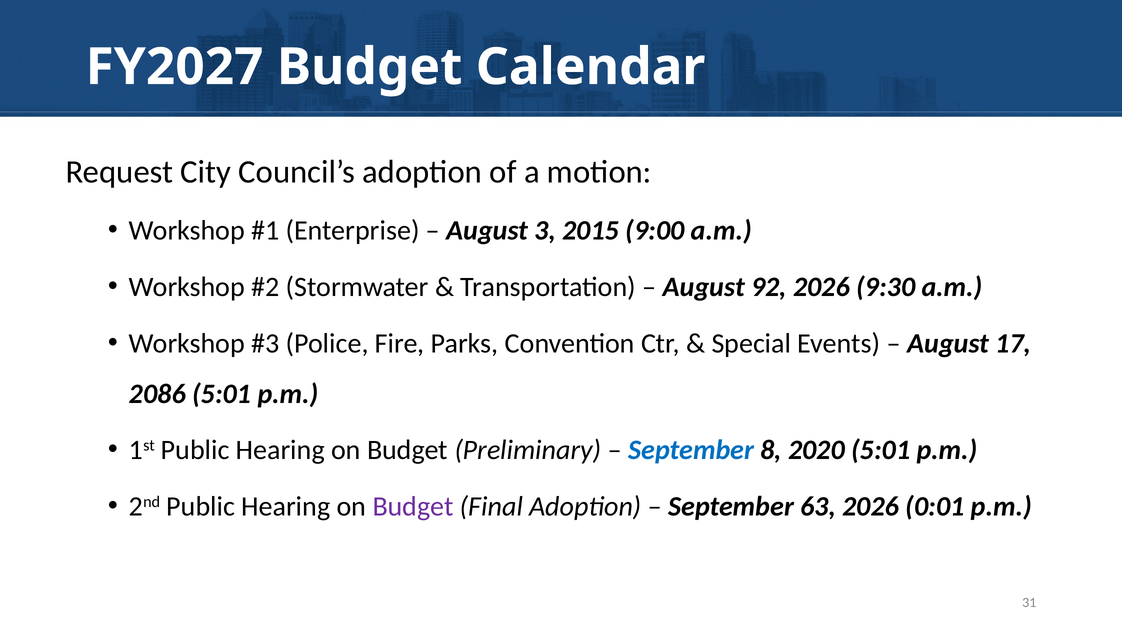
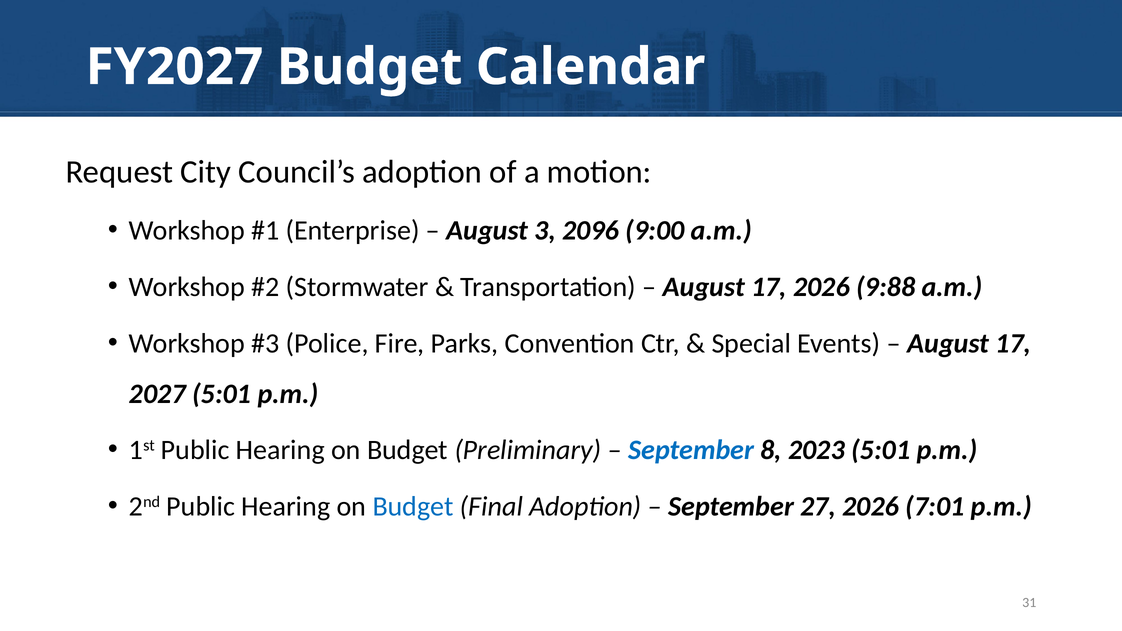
2015: 2015 -> 2096
92 at (769, 287): 92 -> 17
9:30: 9:30 -> 9:88
2086: 2086 -> 2027
2020: 2020 -> 2023
Budget at (413, 507) colour: purple -> blue
63: 63 -> 27
0:01: 0:01 -> 7:01
